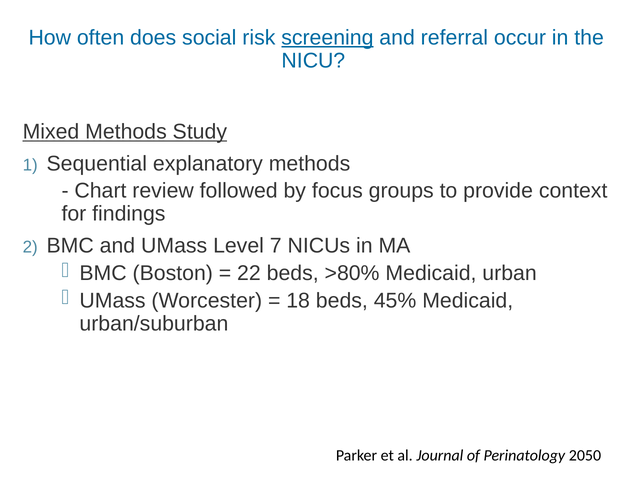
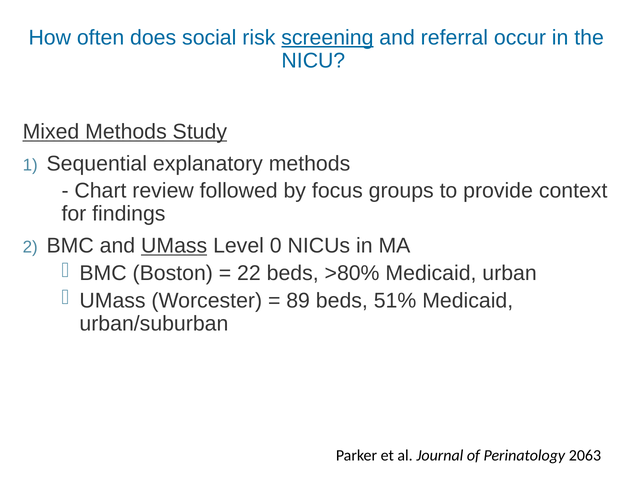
UMass at (174, 246) underline: none -> present
7: 7 -> 0
18: 18 -> 89
45%: 45% -> 51%
2050: 2050 -> 2063
